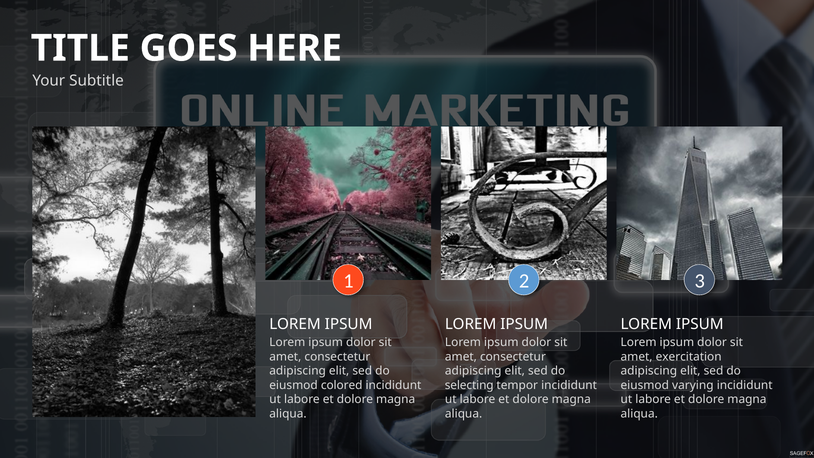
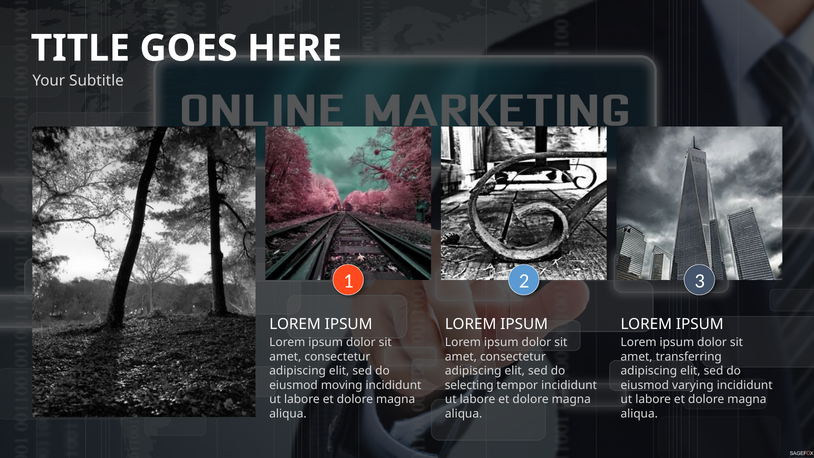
exercitation: exercitation -> transferring
colored: colored -> moving
